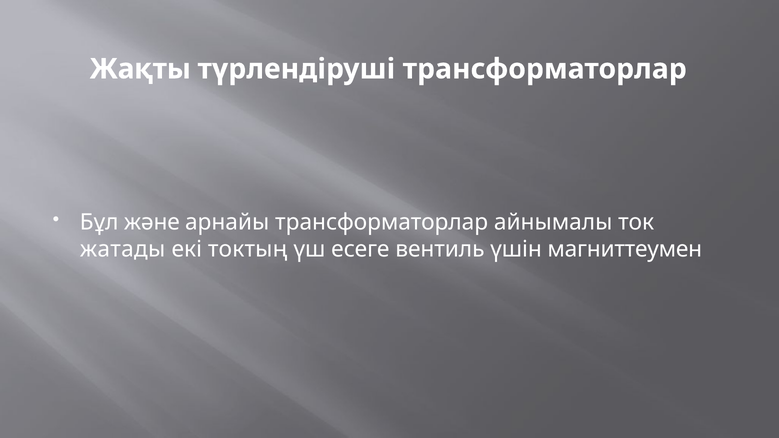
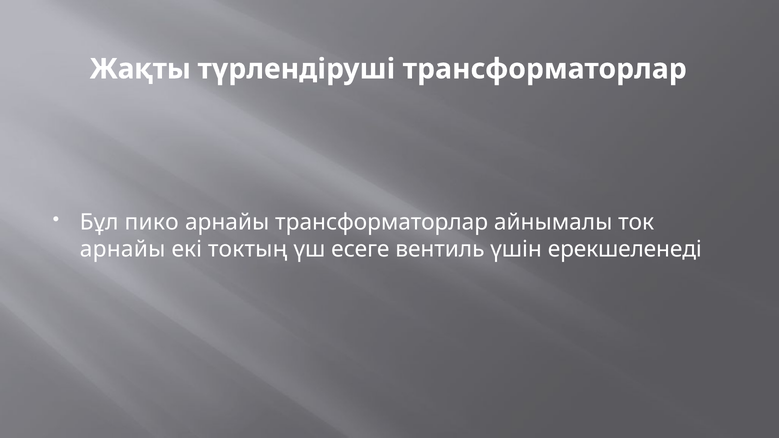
және: және -> пико
жатады at (123, 249): жатады -> арнайы
магниттеумен: магниттеумен -> ерекшеленеді
